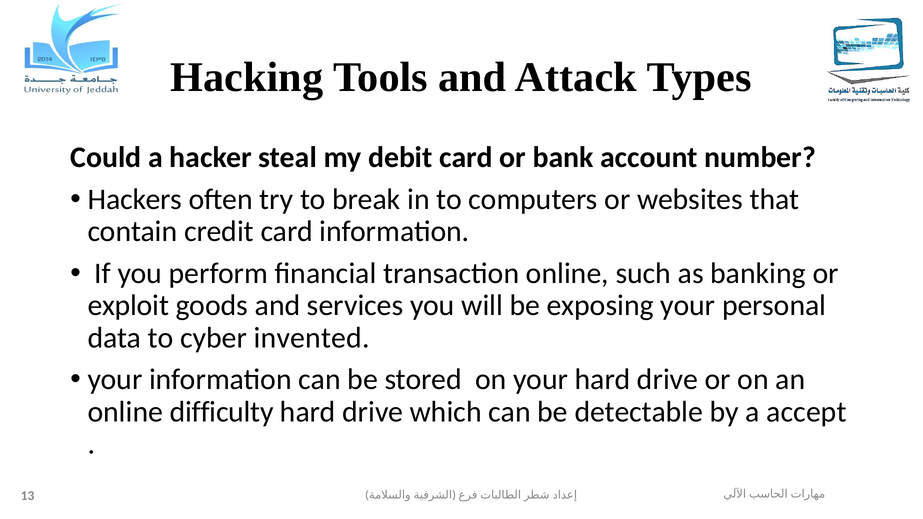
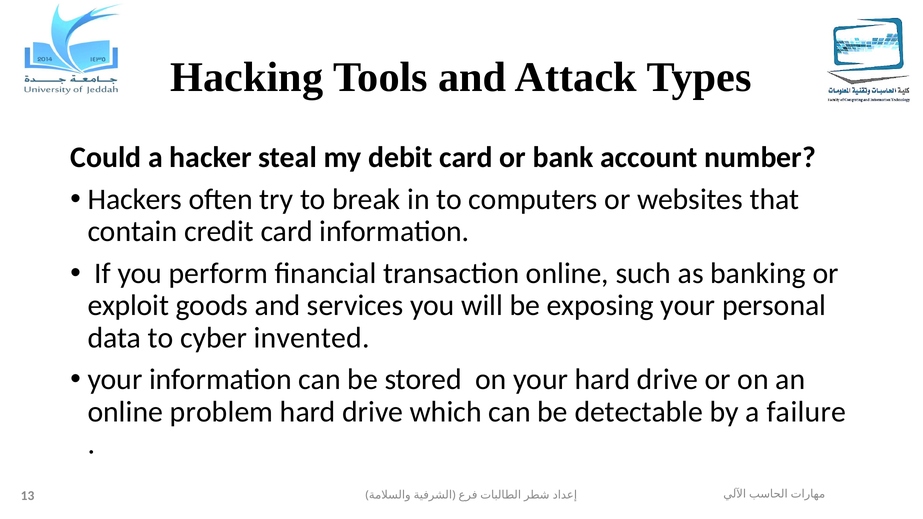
difficulty: difficulty -> problem
accept: accept -> failure
